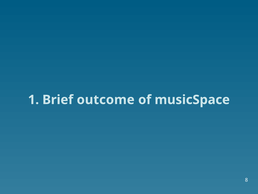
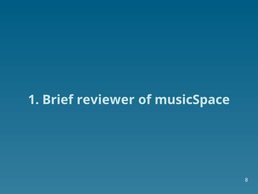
outcome: outcome -> reviewer
